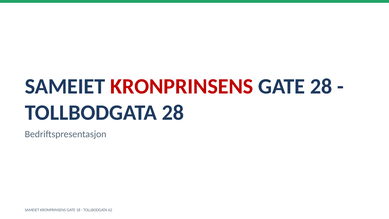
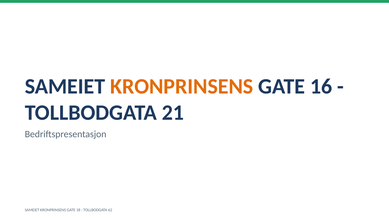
KRONPRINSENS at (182, 86) colour: red -> orange
GATE 28: 28 -> 16
TOLLBODGATA 28: 28 -> 21
